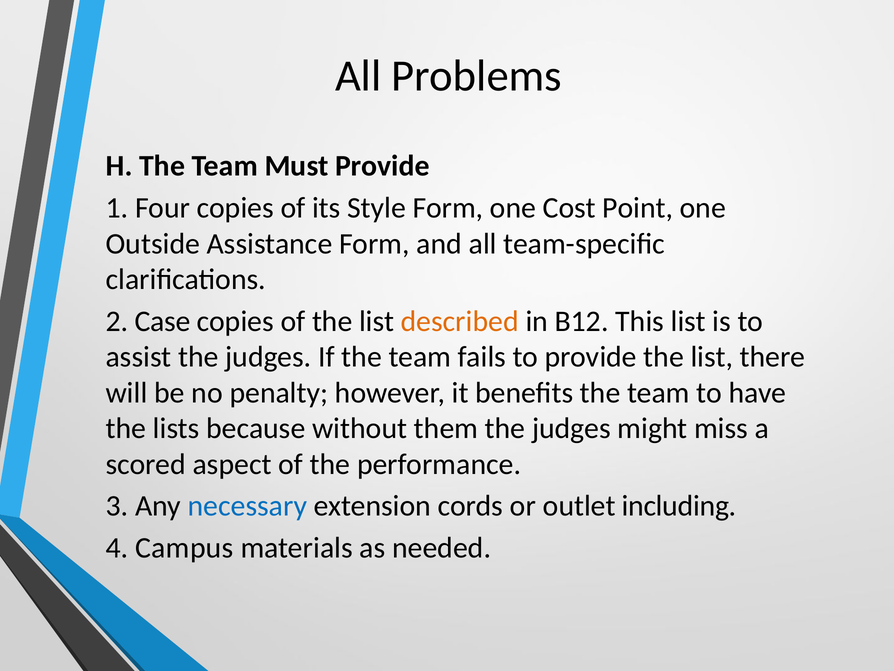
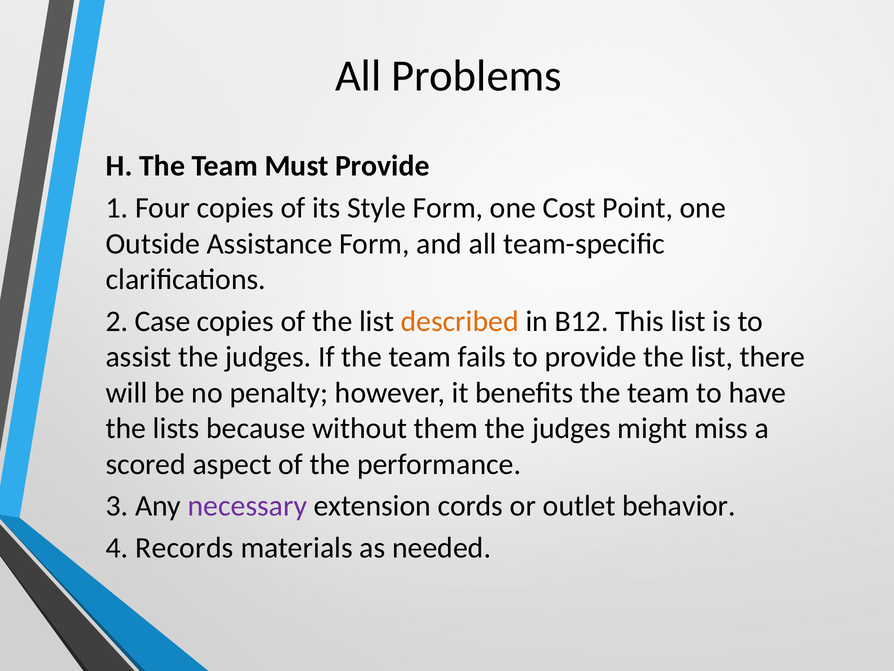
necessary colour: blue -> purple
including: including -> behavior
Campus: Campus -> Records
